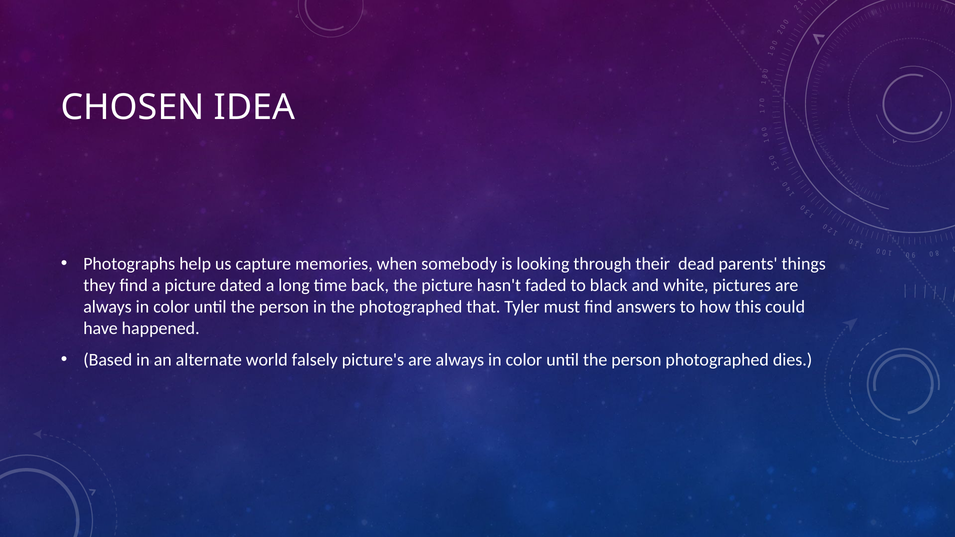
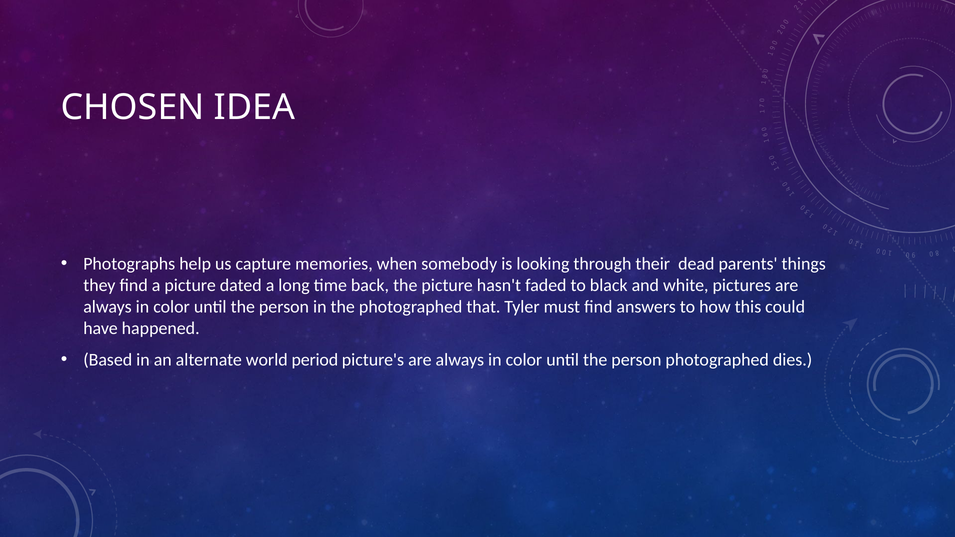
falsely: falsely -> period
